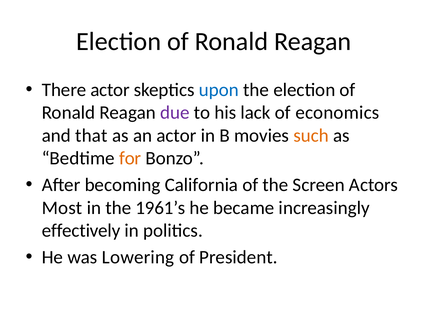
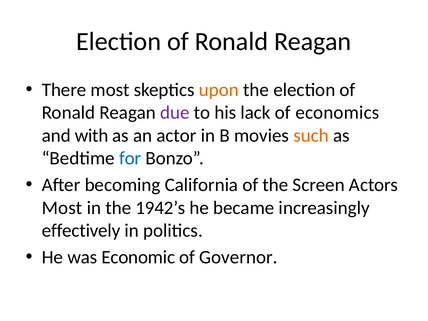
There actor: actor -> most
upon colour: blue -> orange
that: that -> with
for colour: orange -> blue
1961’s: 1961’s -> 1942’s
Lowering: Lowering -> Economic
President: President -> Governor
